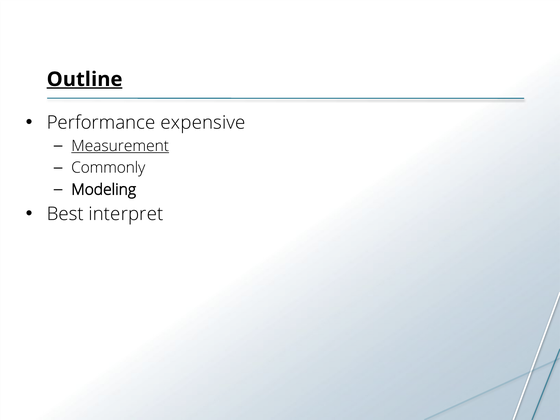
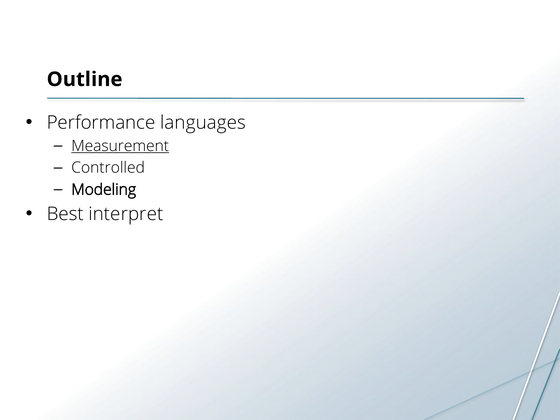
Outline underline: present -> none
expensive: expensive -> languages
Commonly: Commonly -> Controlled
